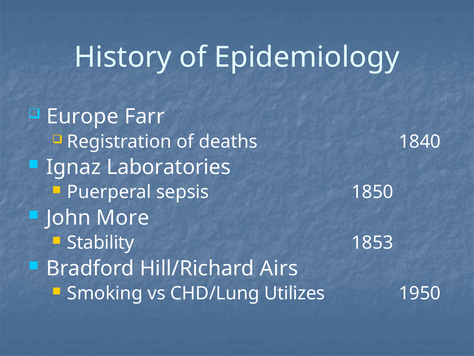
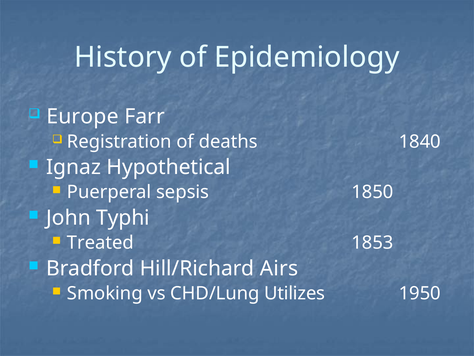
Laboratories: Laboratories -> Hypothetical
More: More -> Typhi
Stability: Stability -> Treated
